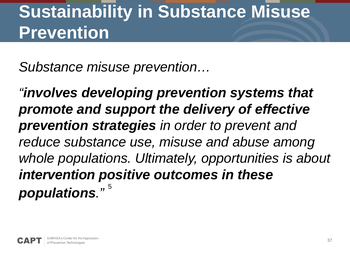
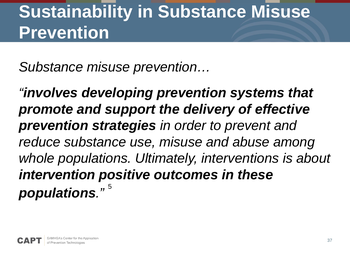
opportunities: opportunities -> interventions
